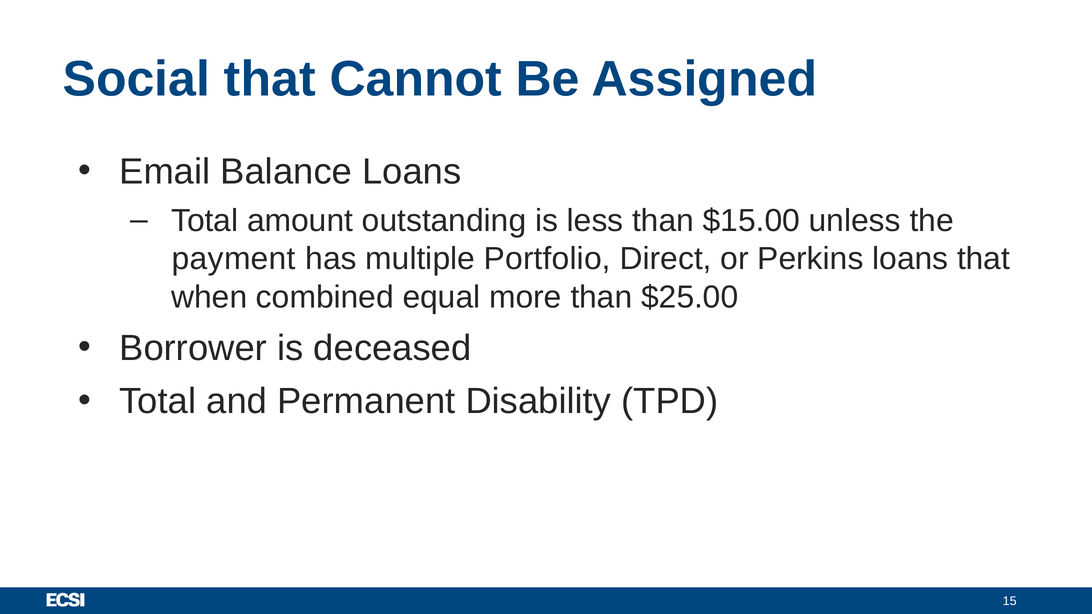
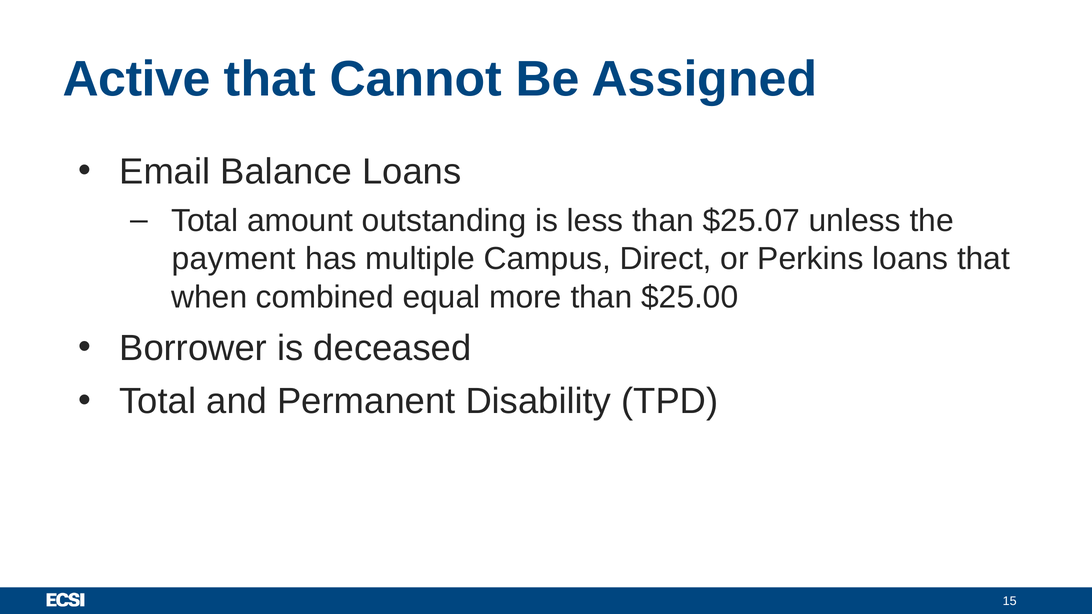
Social: Social -> Active
$15.00: $15.00 -> $25.07
Portfolio: Portfolio -> Campus
